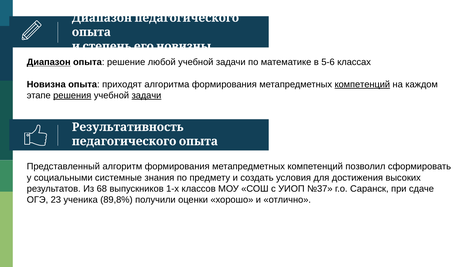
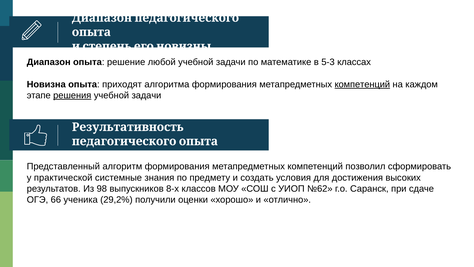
Диапазон underline: present -> none
5-6: 5-6 -> 5-3
задачи at (146, 95) underline: present -> none
социальными: социальными -> практической
68: 68 -> 98
1-х: 1-х -> 8-х
№37: №37 -> №62
23: 23 -> 66
89,8%: 89,8% -> 29,2%
